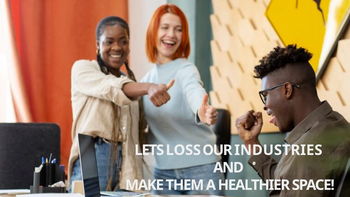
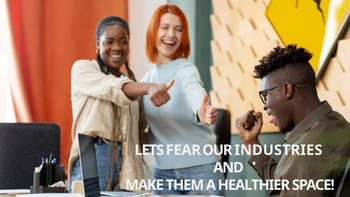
LOSS: LOSS -> FEAR
